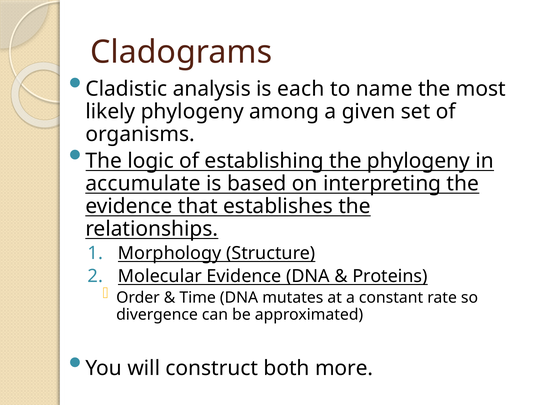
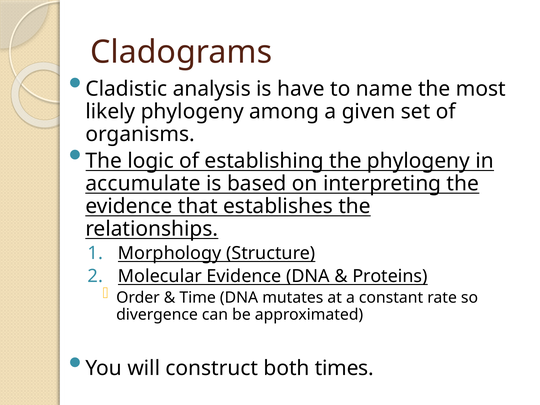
each: each -> have
more: more -> times
